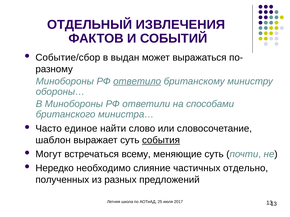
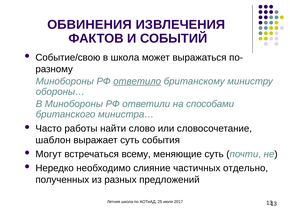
ОТДЕЛЬНЫЙ: ОТДЕЛЬНЫЙ -> ОБВИНЕНИЯ
Событие/сбор: Событие/сбор -> Событие/свою
в выдан: выдан -> школа
единое: единое -> работы
события underline: present -> none
